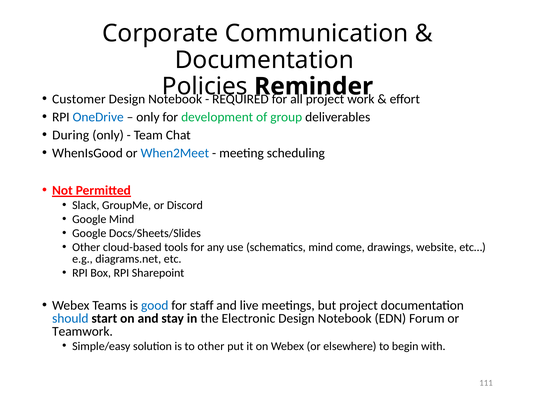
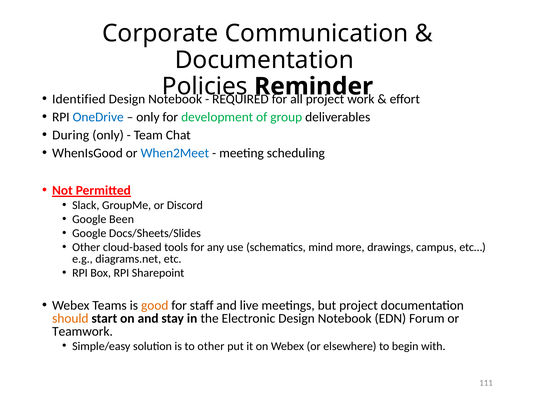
Customer: Customer -> Identified
Google Mind: Mind -> Been
come: come -> more
website: website -> campus
good colour: blue -> orange
should colour: blue -> orange
